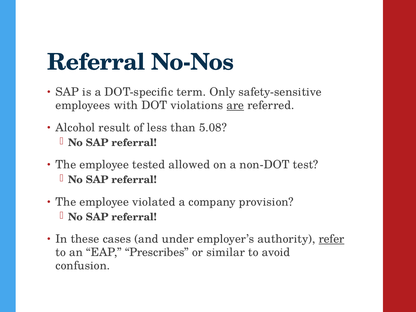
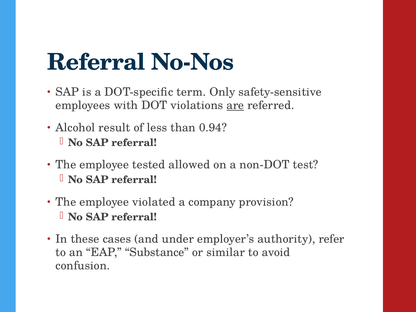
5.08: 5.08 -> 0.94
refer underline: present -> none
Prescribes: Prescribes -> Substance
